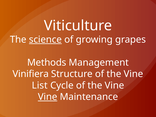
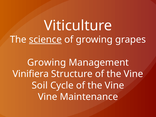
Methods at (47, 62): Methods -> Growing
List: List -> Soil
Vine at (48, 97) underline: present -> none
